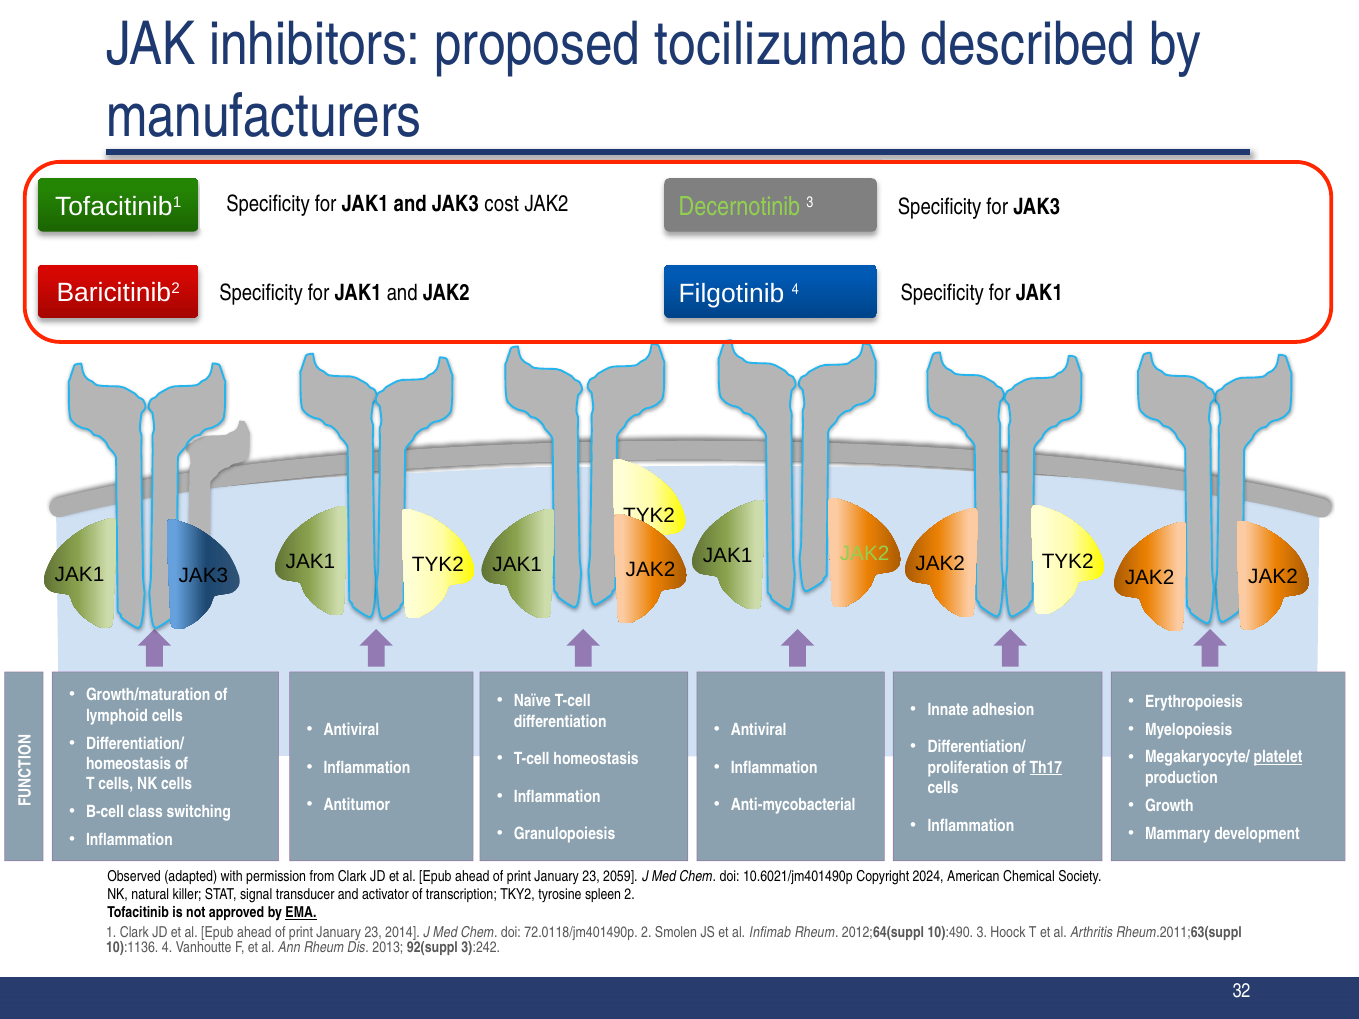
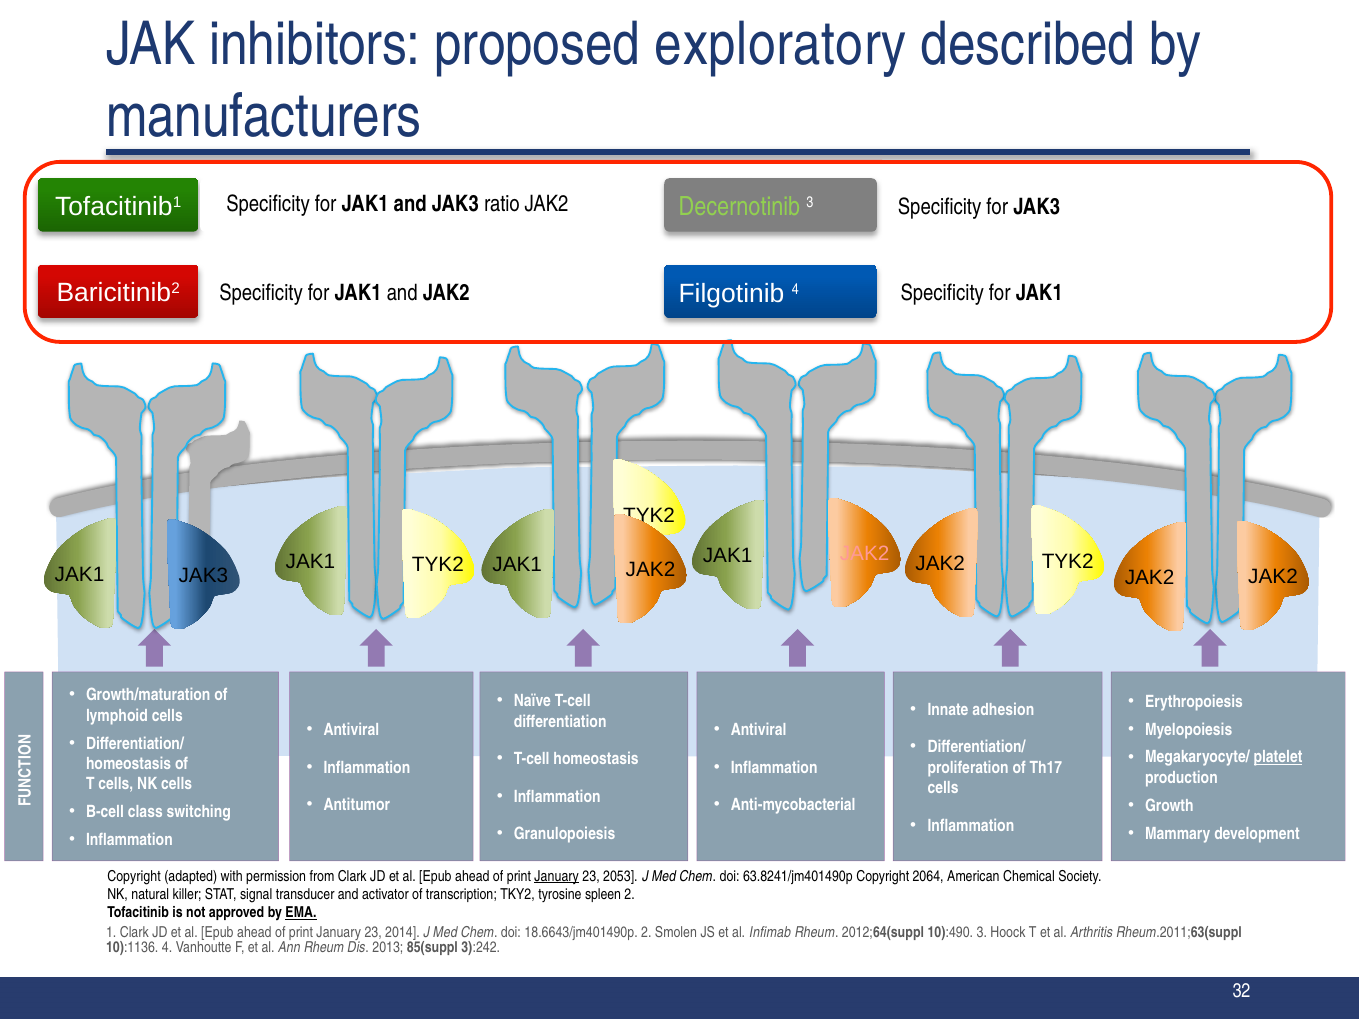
tocilizumab: tocilizumab -> exploratory
cost: cost -> ratio
JAK2 at (865, 554) colour: light green -> pink
Th17 underline: present -> none
Observed at (134, 877): Observed -> Copyright
January at (557, 877) underline: none -> present
2059: 2059 -> 2053
10.6021/jm401490p: 10.6021/jm401490p -> 63.8241/jm401490p
2024: 2024 -> 2064
72.0118/jm401490p: 72.0118/jm401490p -> 18.6643/jm401490p
92(suppl: 92(suppl -> 85(suppl
